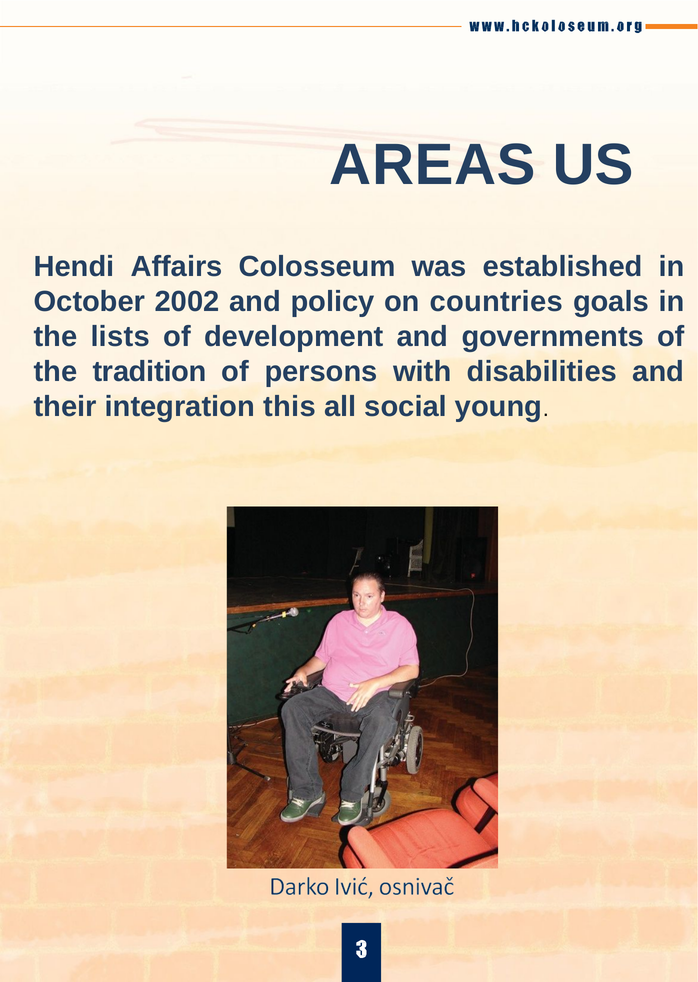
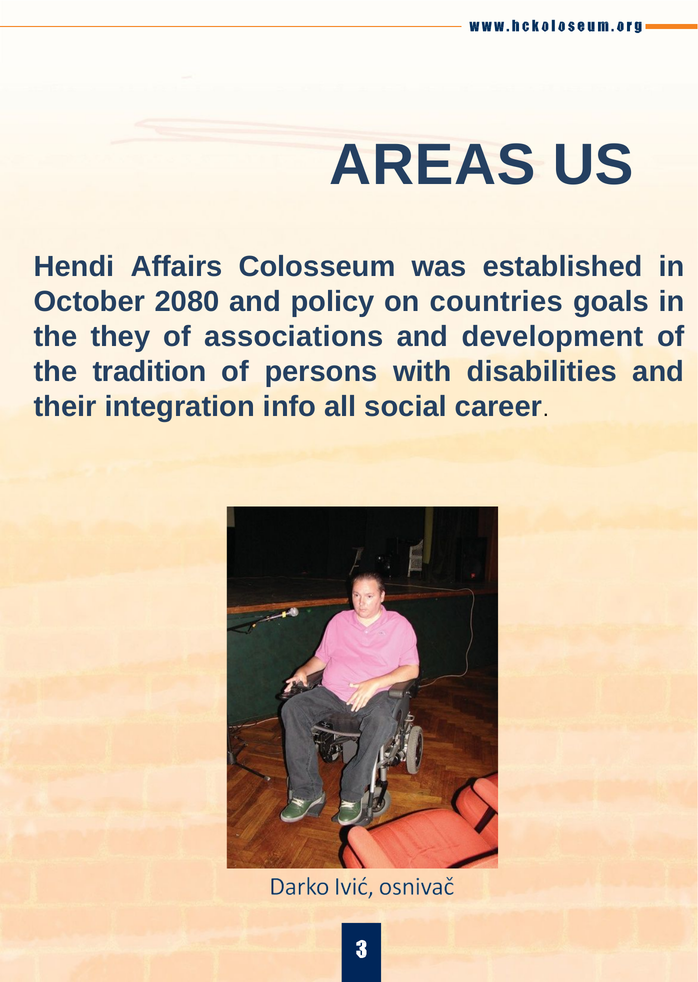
2002: 2002 -> 2080
lists: lists -> they
development: development -> associations
governments: governments -> development
this: this -> info
young: young -> career
